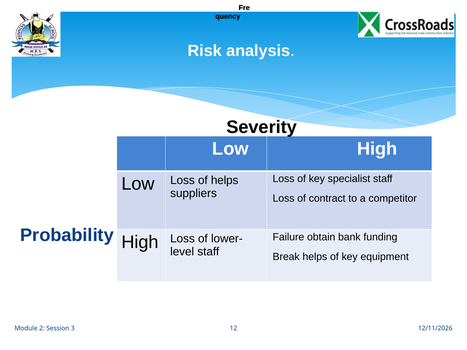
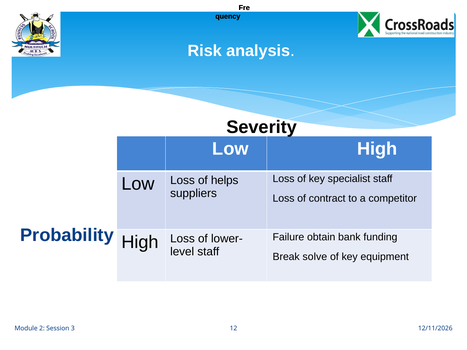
Break helps: helps -> solve
